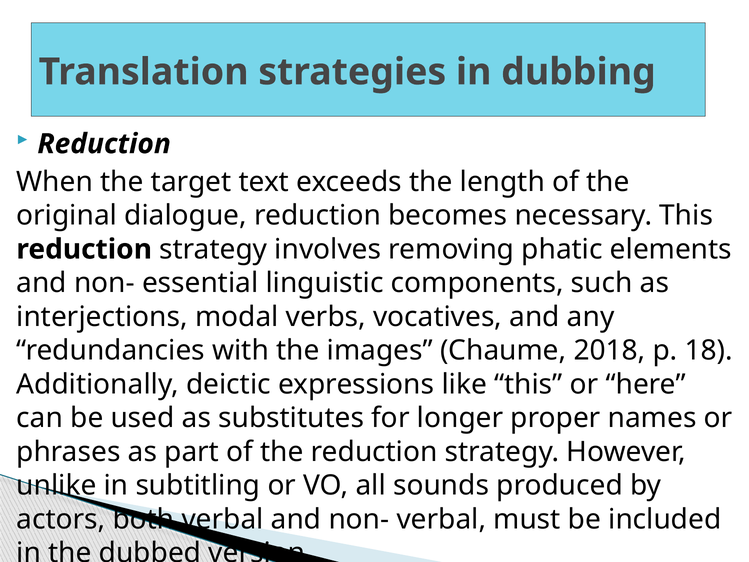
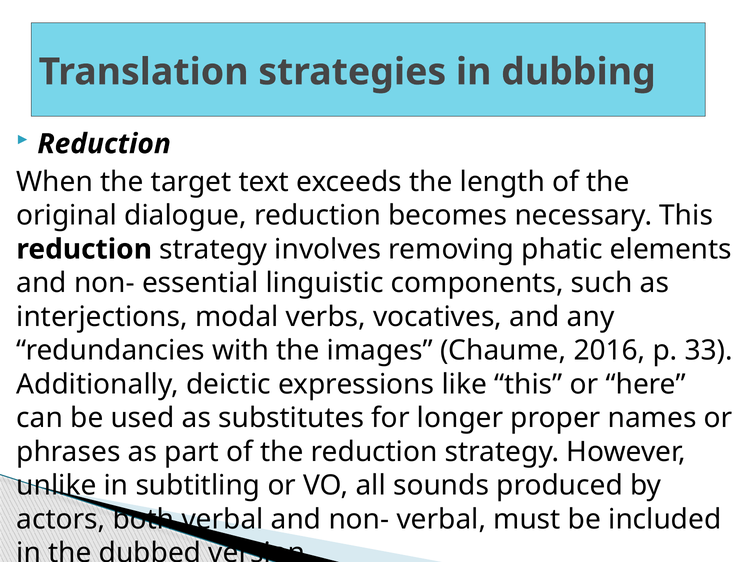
2018: 2018 -> 2016
18: 18 -> 33
